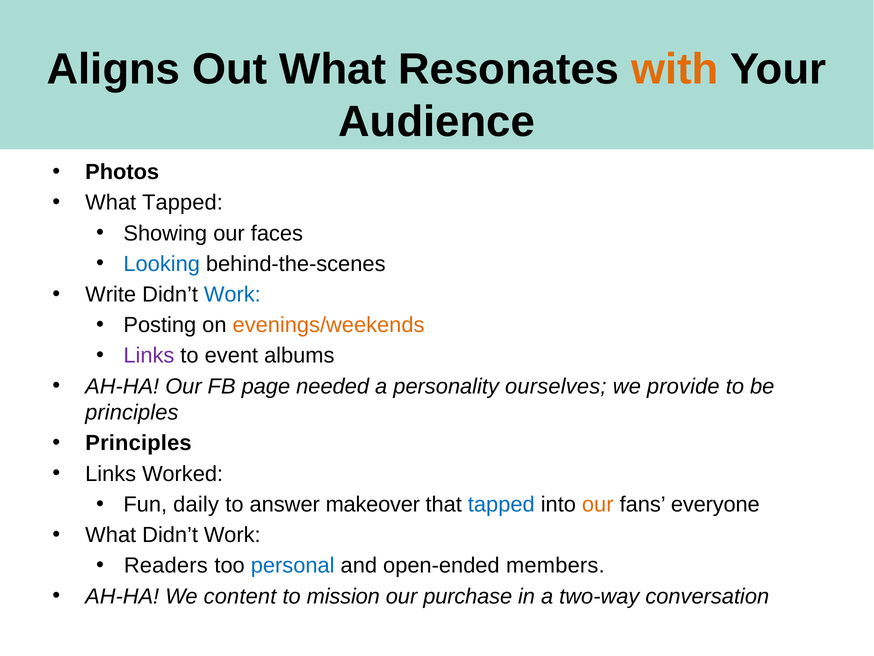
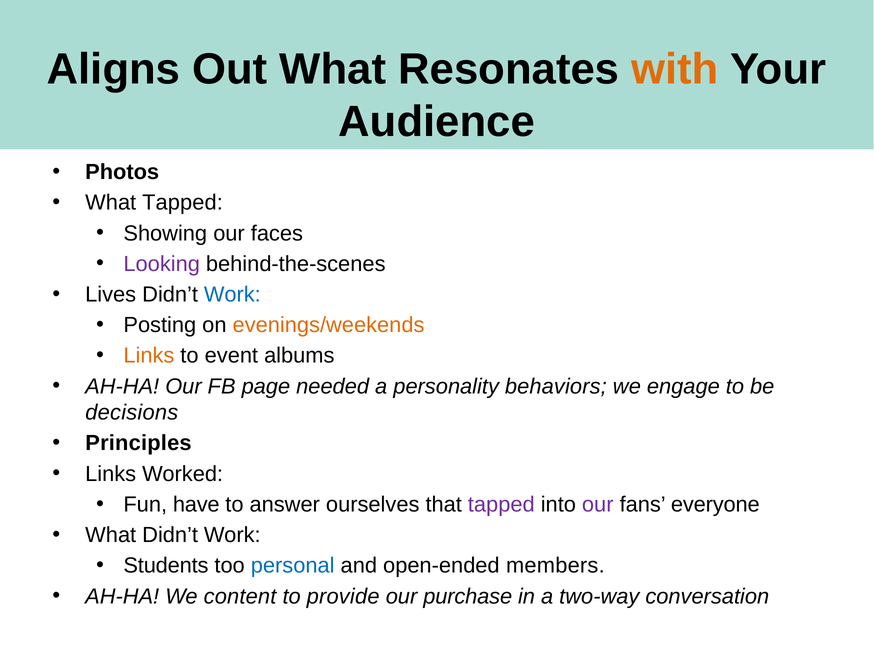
Looking colour: blue -> purple
Write: Write -> Lives
Links at (149, 355) colour: purple -> orange
ourselves: ourselves -> behaviors
provide: provide -> engage
principles at (132, 412): principles -> decisions
daily: daily -> have
makeover: makeover -> ourselves
tapped at (501, 504) colour: blue -> purple
our at (598, 504) colour: orange -> purple
Readers: Readers -> Students
mission: mission -> provide
